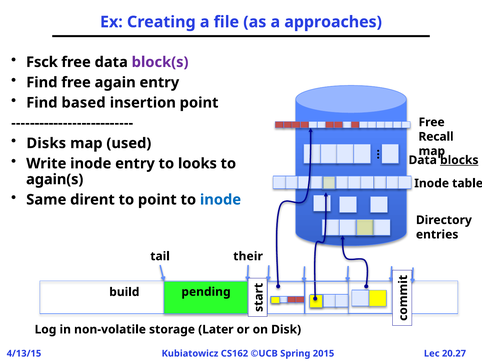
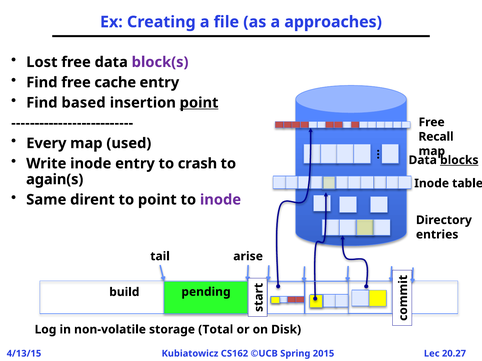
Fsck: Fsck -> Lost
again: again -> cache
point at (199, 103) underline: none -> present
Disks: Disks -> Every
looks: looks -> crash
inode at (221, 200) colour: blue -> purple
their: their -> arise
Later: Later -> Total
